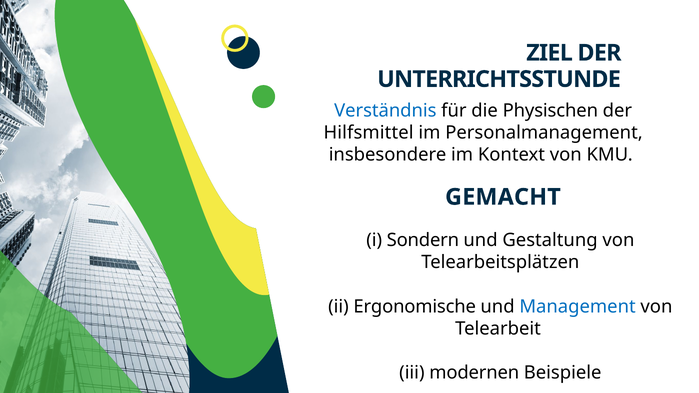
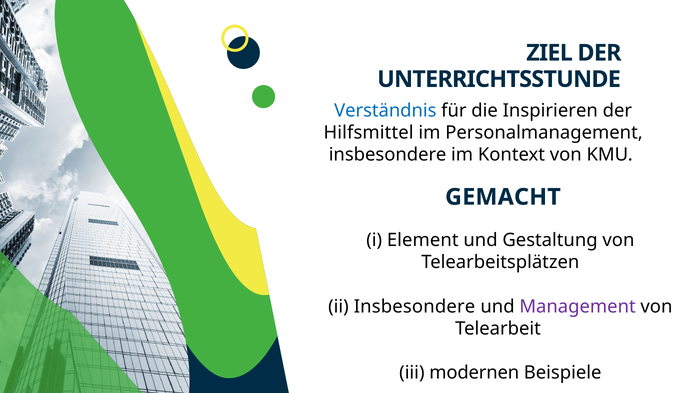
Physischen: Physischen -> Inspirieren
Sondern: Sondern -> Element
ii Ergonomische: Ergonomische -> Insbesondere
Management colour: blue -> purple
